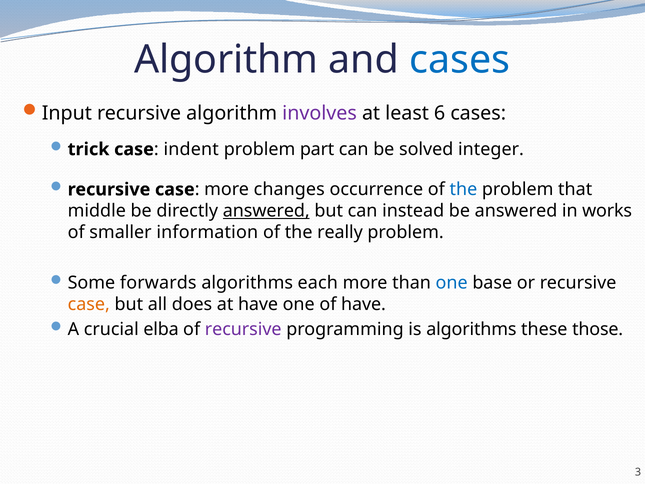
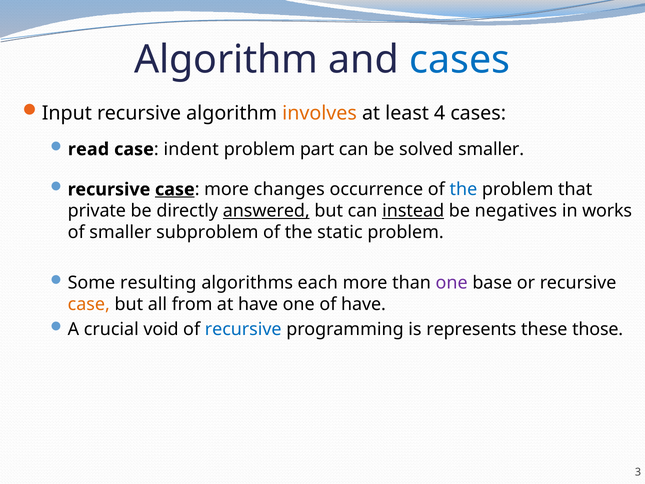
involves colour: purple -> orange
6: 6 -> 4
trick: trick -> read
solved integer: integer -> smaller
case at (175, 189) underline: none -> present
middle: middle -> private
instead underline: none -> present
be answered: answered -> negatives
information: information -> subproblem
really: really -> static
forwards: forwards -> resulting
one at (452, 283) colour: blue -> purple
does: does -> from
elba: elba -> void
recursive at (243, 329) colour: purple -> blue
is algorithms: algorithms -> represents
